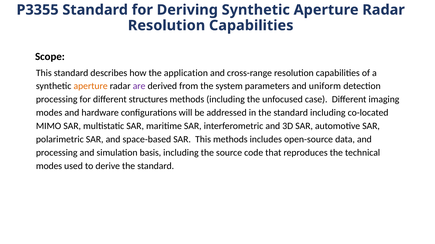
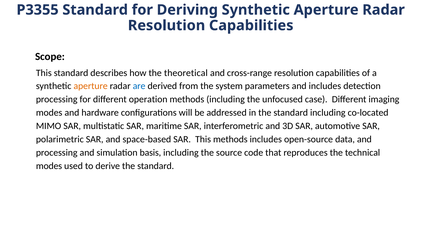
application: application -> theoretical
are colour: purple -> blue
and uniform: uniform -> includes
structures: structures -> operation
